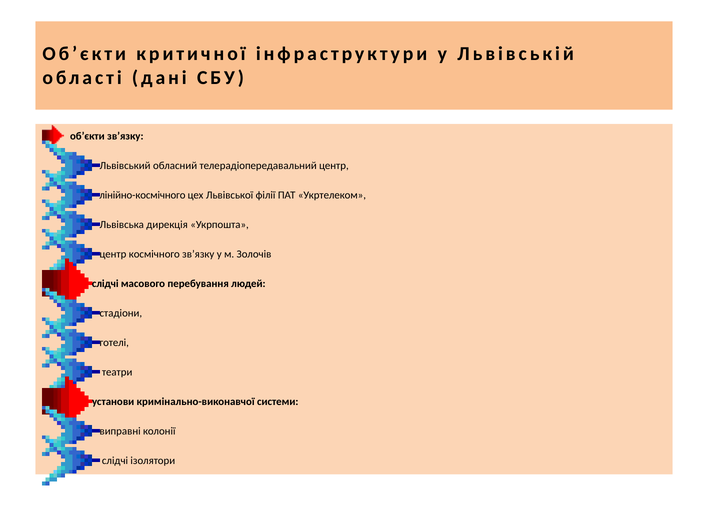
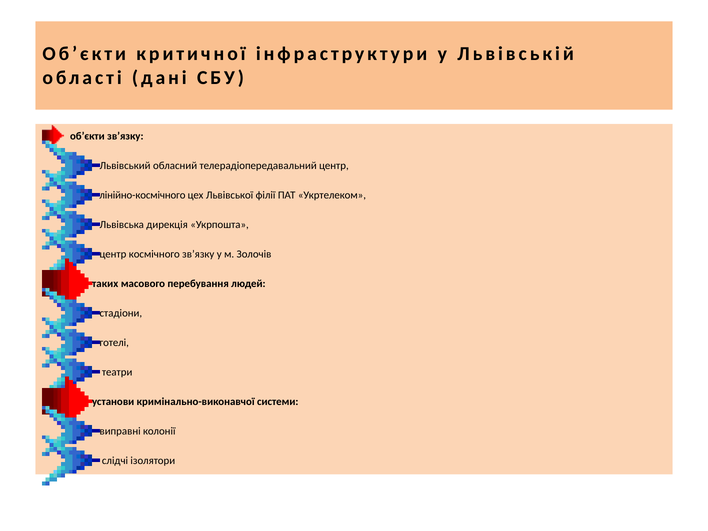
слідчі at (105, 284): слідчі -> таких
